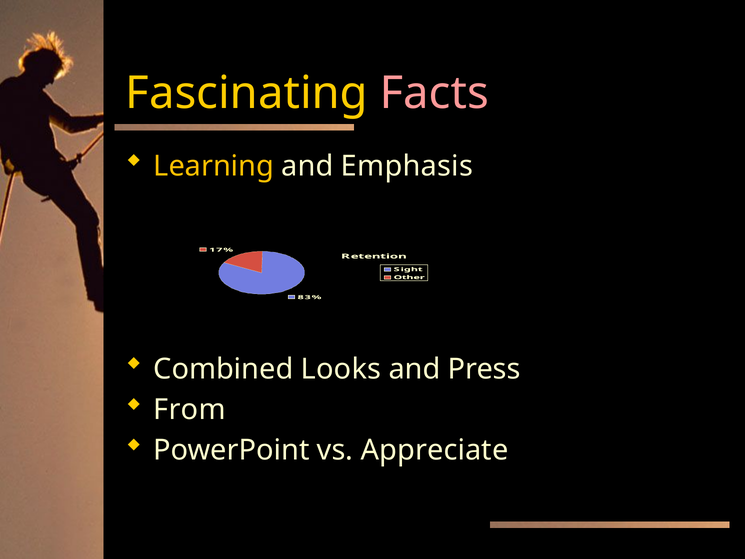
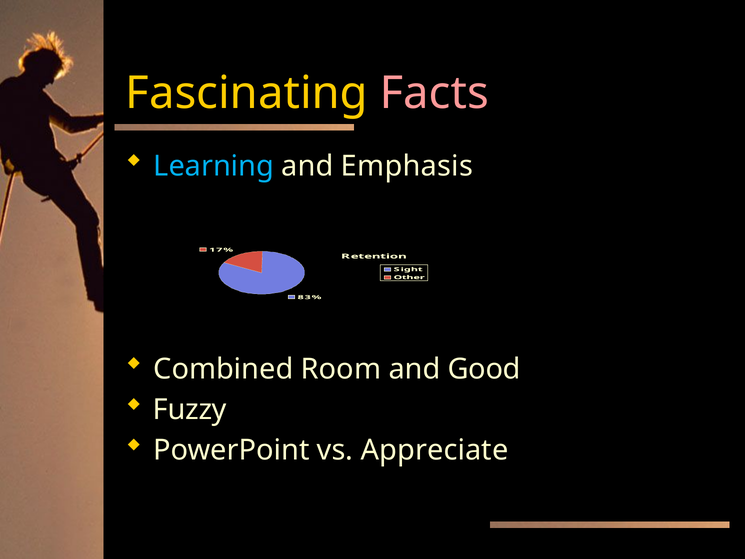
Learning colour: yellow -> light blue
Looks: Looks -> Room
Press: Press -> Good
From: From -> Fuzzy
